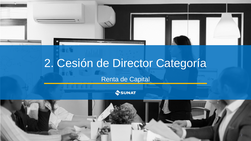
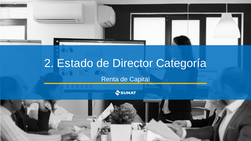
Cesión: Cesión -> Estado
